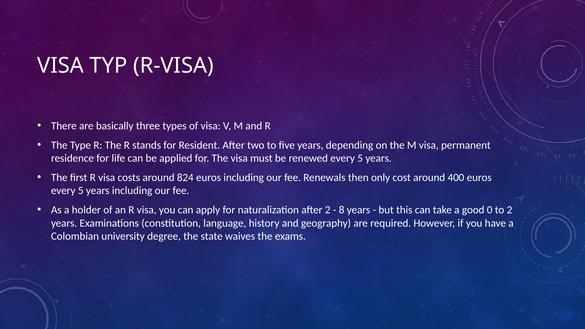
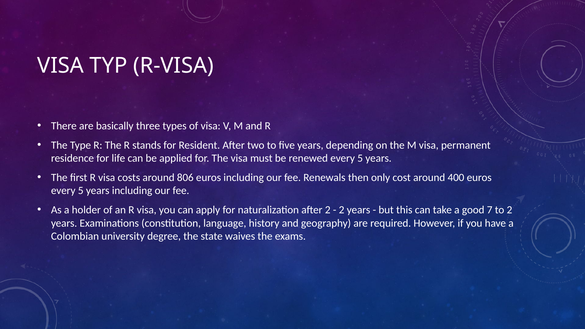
824: 824 -> 806
8 at (342, 210): 8 -> 2
0: 0 -> 7
